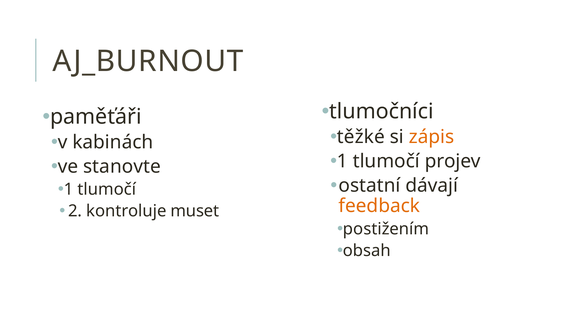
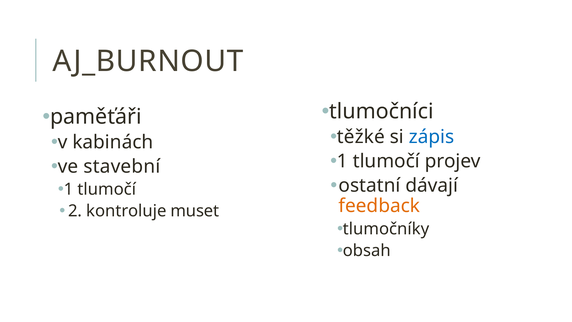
zápis colour: orange -> blue
stanovte: stanovte -> stavební
postižením: postižením -> tlumočníky
